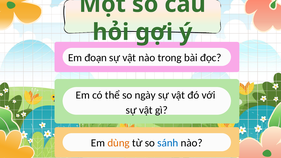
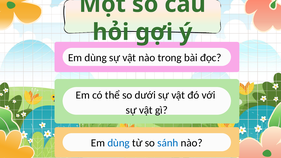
đoạn at (96, 58): đoạn -> dùng
ngày: ngày -> dưới
dùng at (119, 143) colour: orange -> blue
